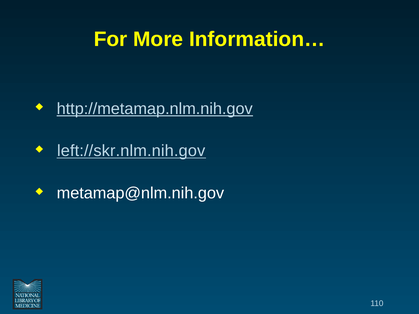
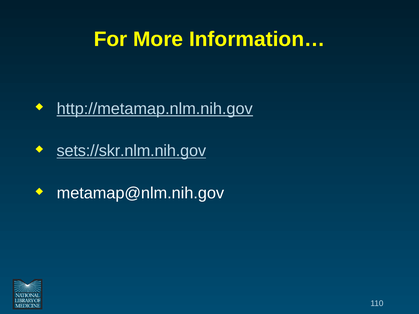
left://skr.nlm.nih.gov: left://skr.nlm.nih.gov -> sets://skr.nlm.nih.gov
